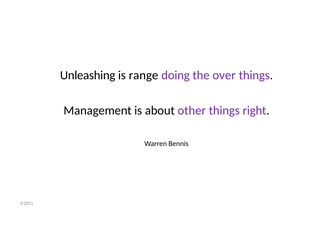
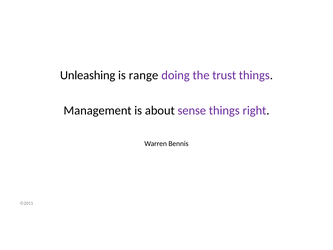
over: over -> trust
other: other -> sense
